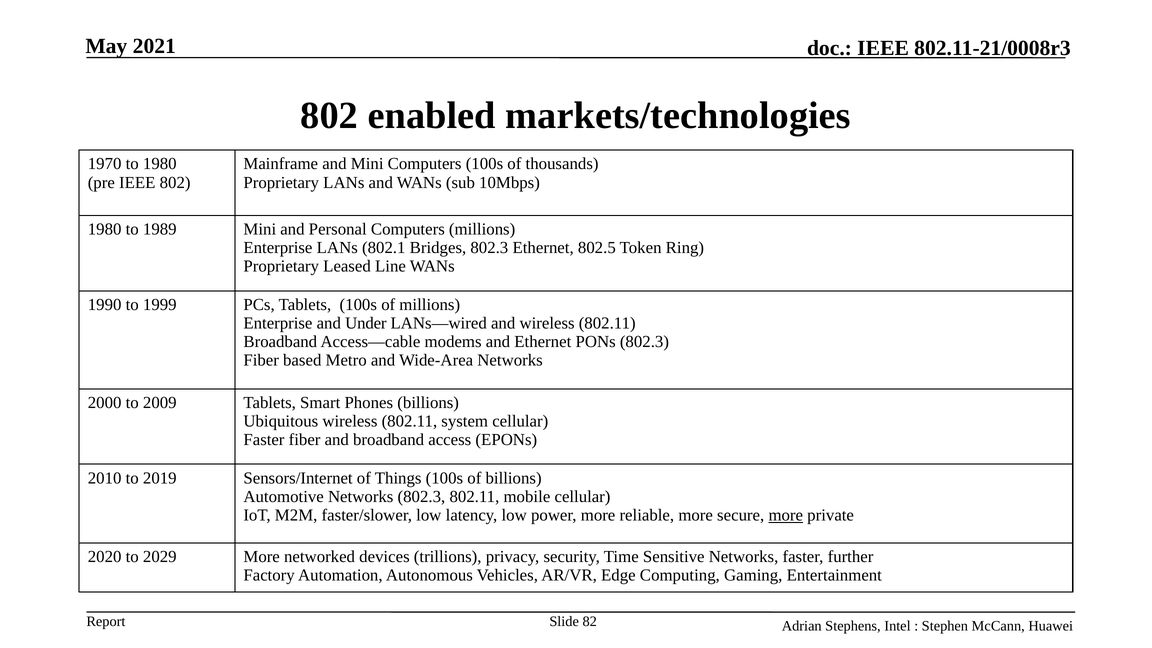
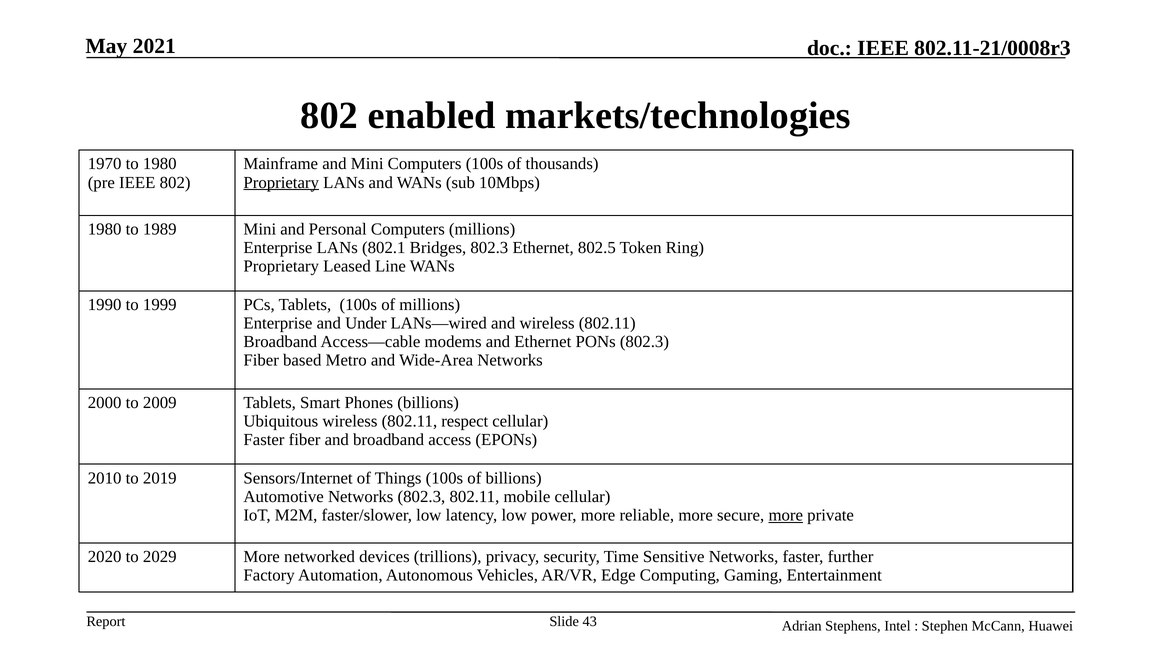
Proprietary at (281, 182) underline: none -> present
system: system -> respect
82: 82 -> 43
